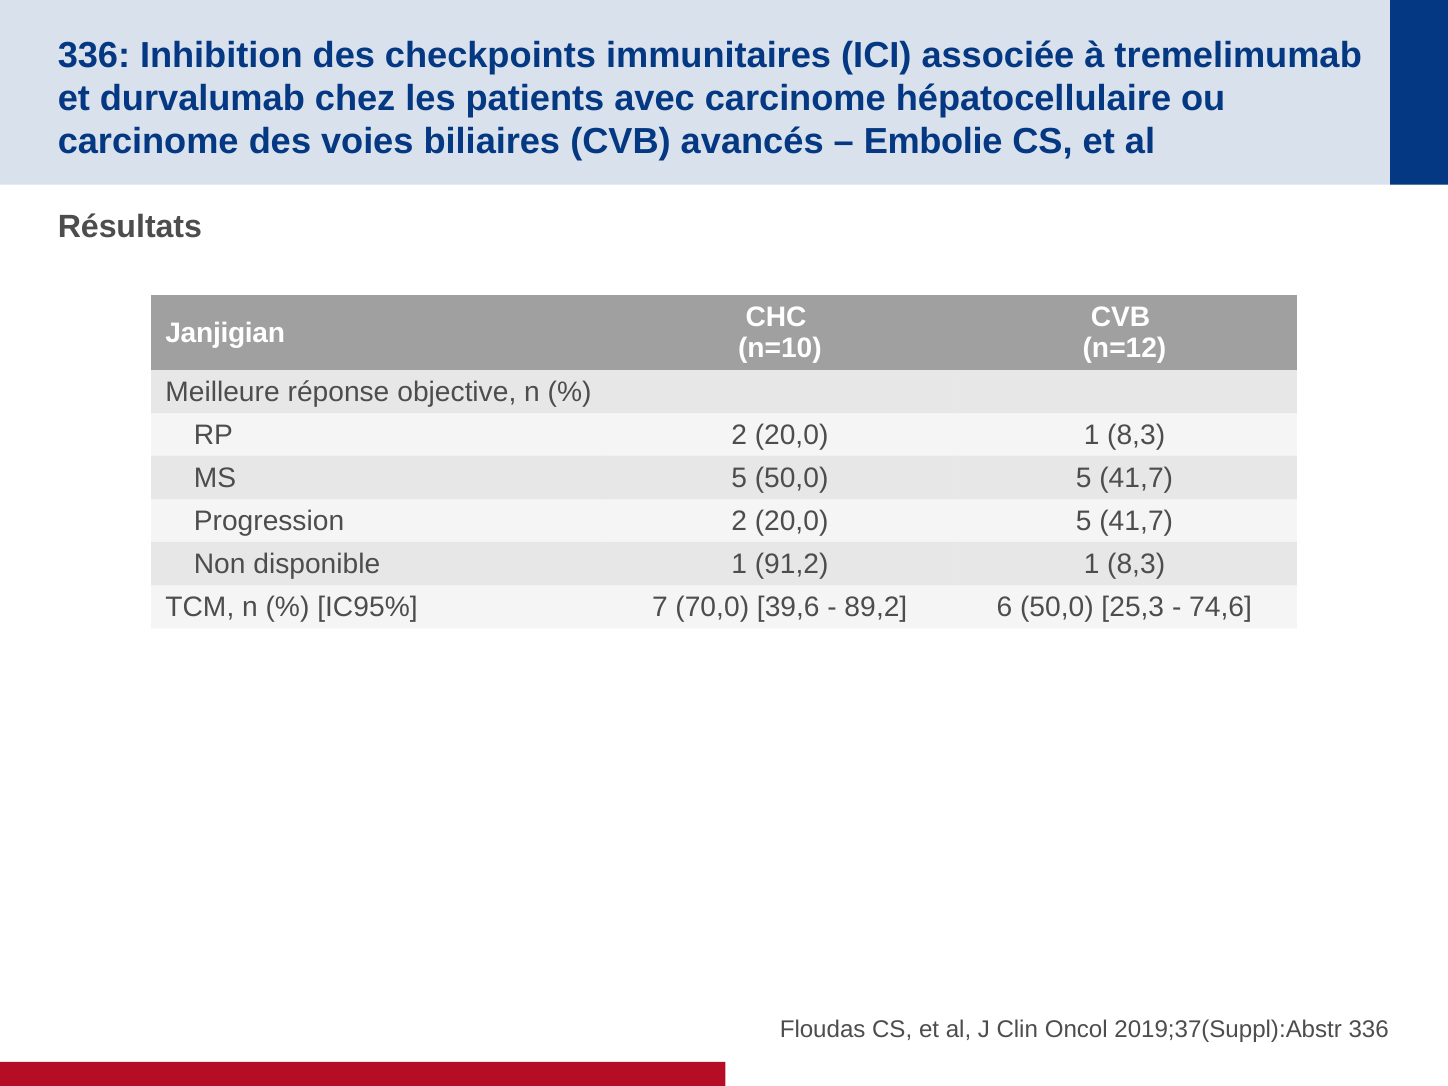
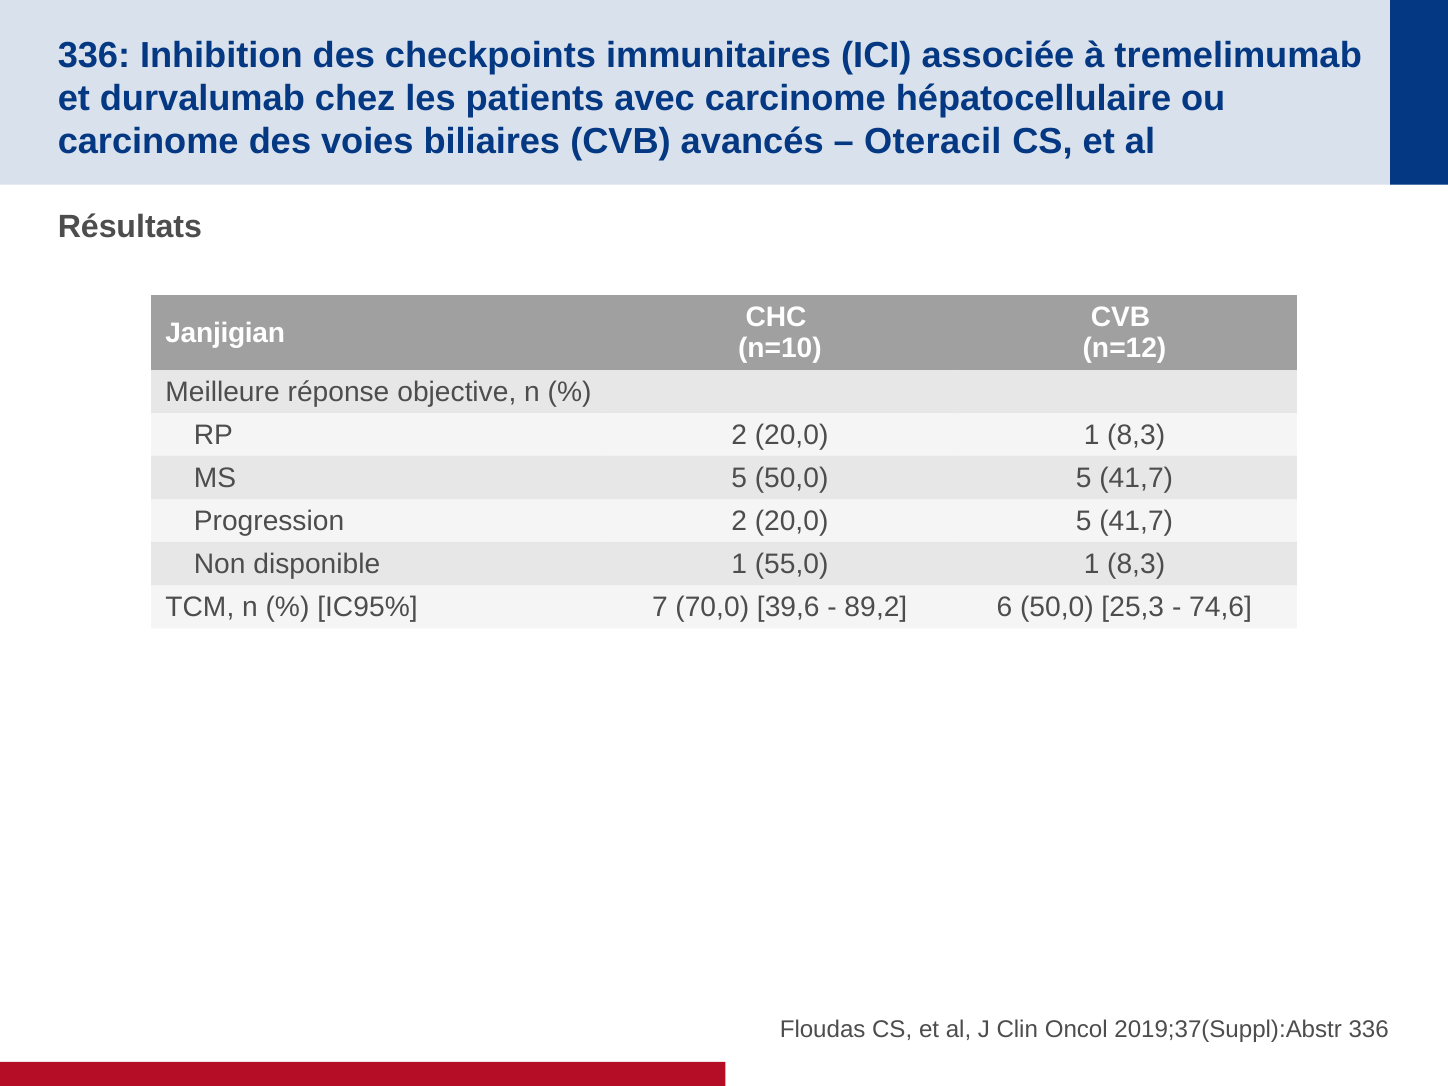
Embolie: Embolie -> Oteracil
91,2: 91,2 -> 55,0
